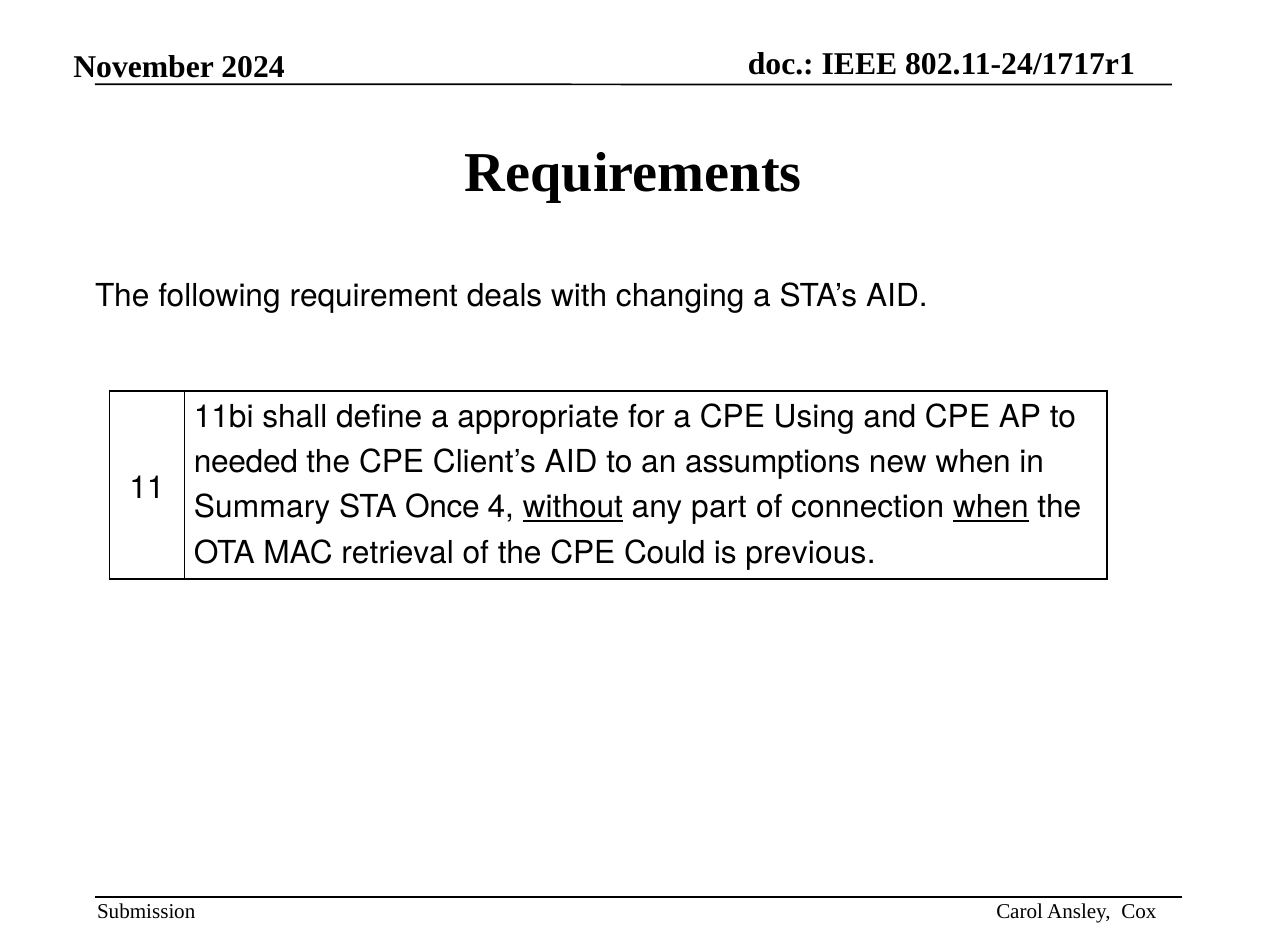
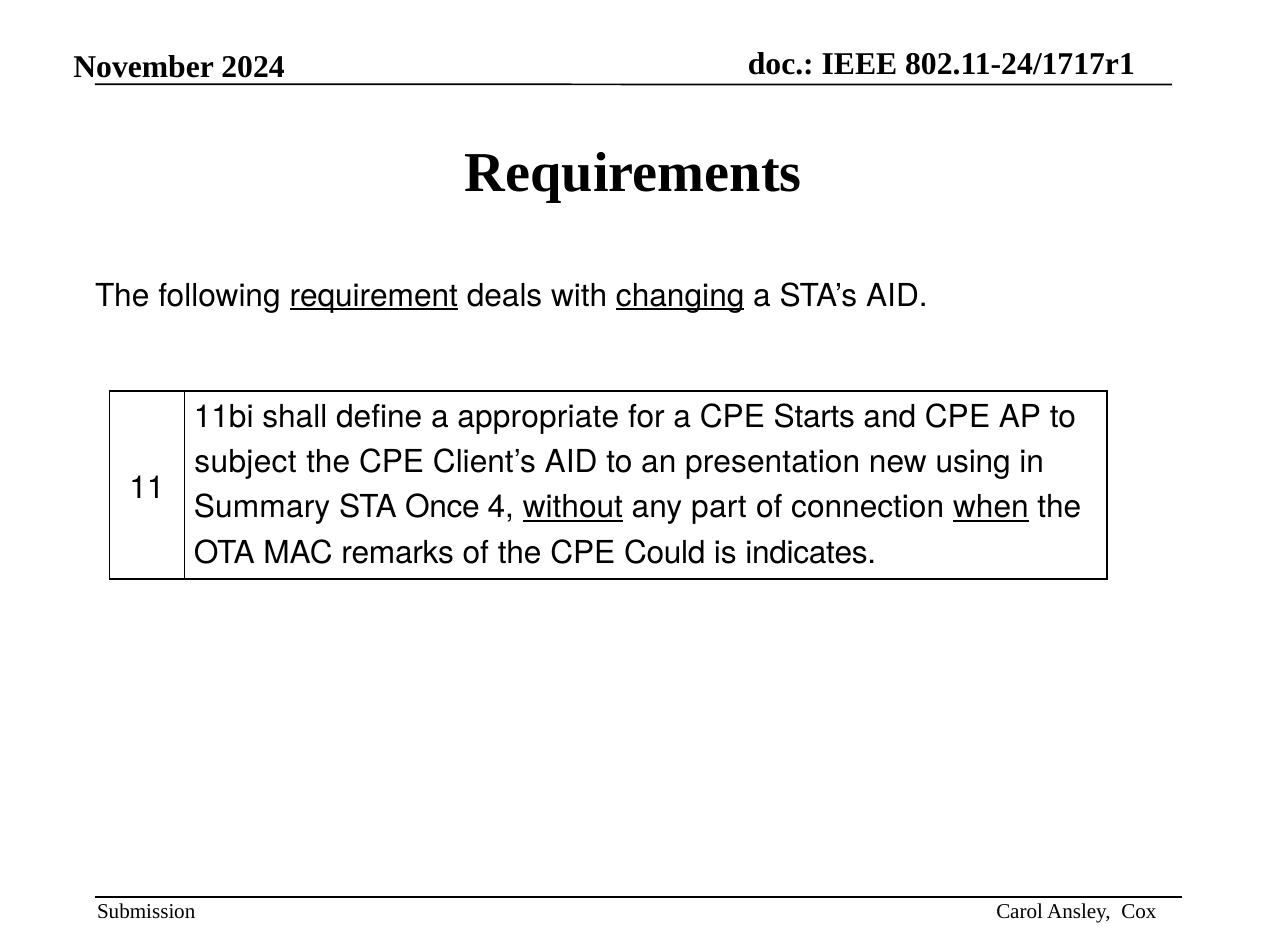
requirement underline: none -> present
changing underline: none -> present
Using: Using -> Starts
needed: needed -> subject
assumptions: assumptions -> presentation
new when: when -> using
retrieval: retrieval -> remarks
previous: previous -> indicates
